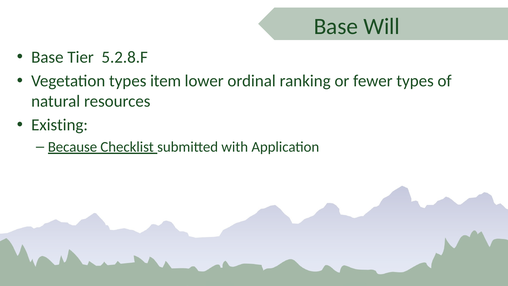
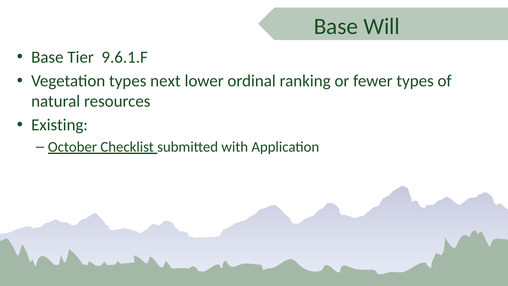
5.2.8.F: 5.2.8.F -> 9.6.1.F
item: item -> next
Because: Because -> October
